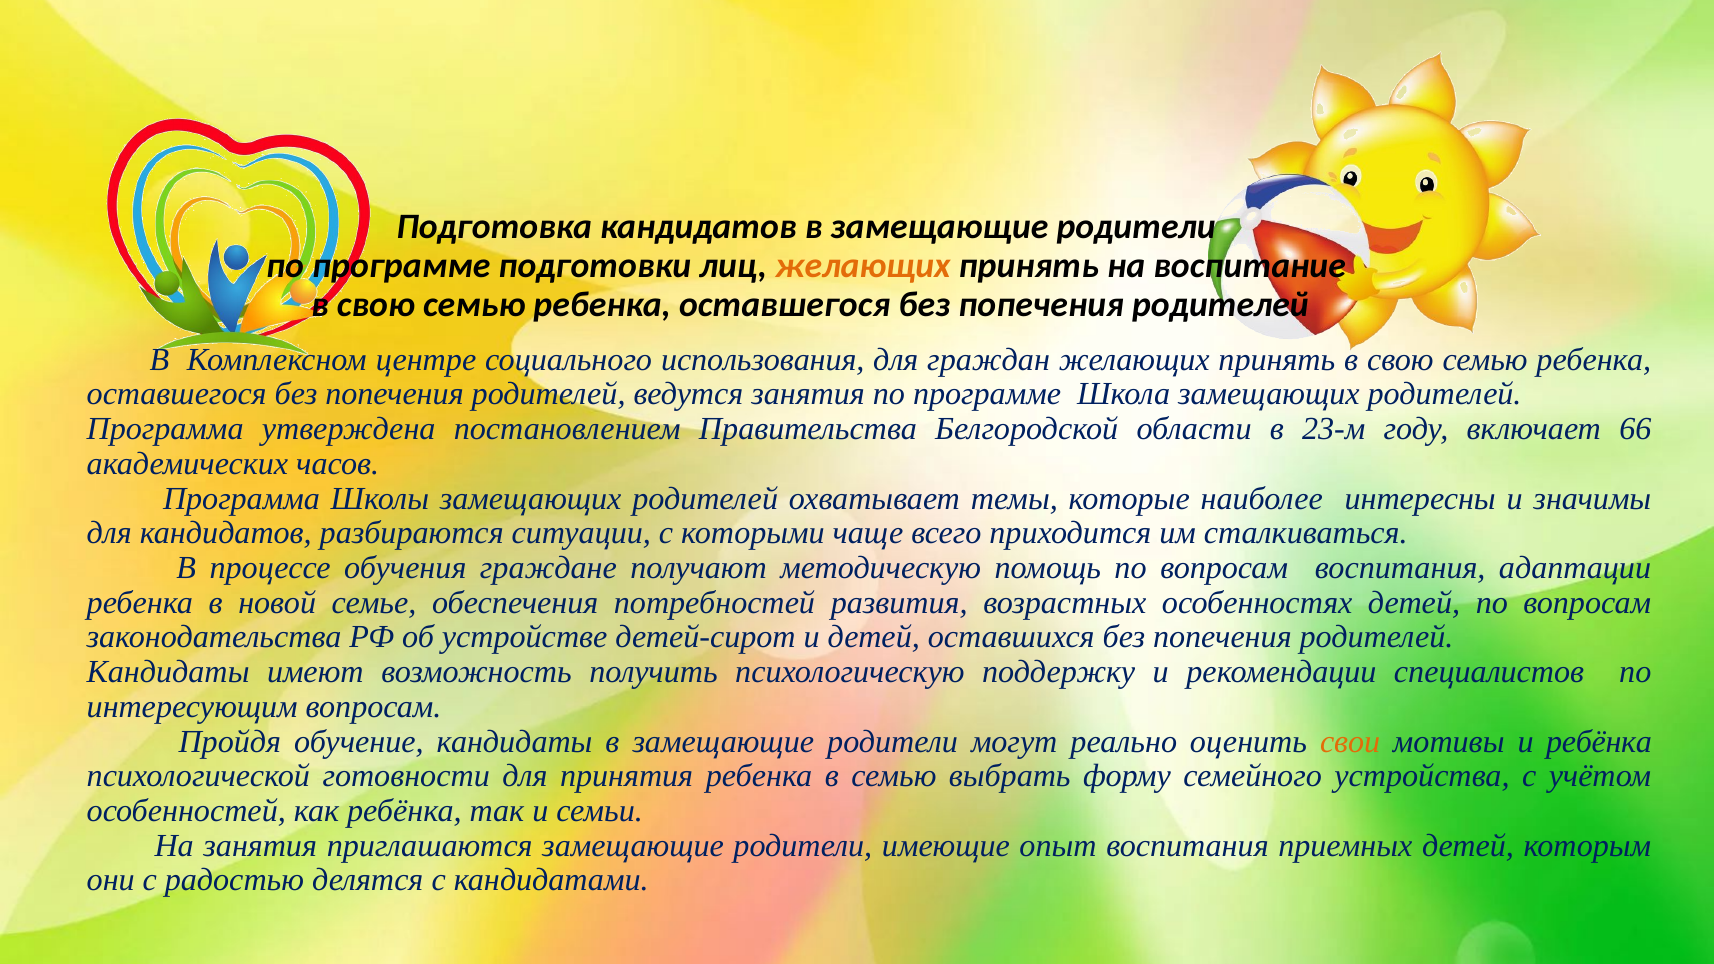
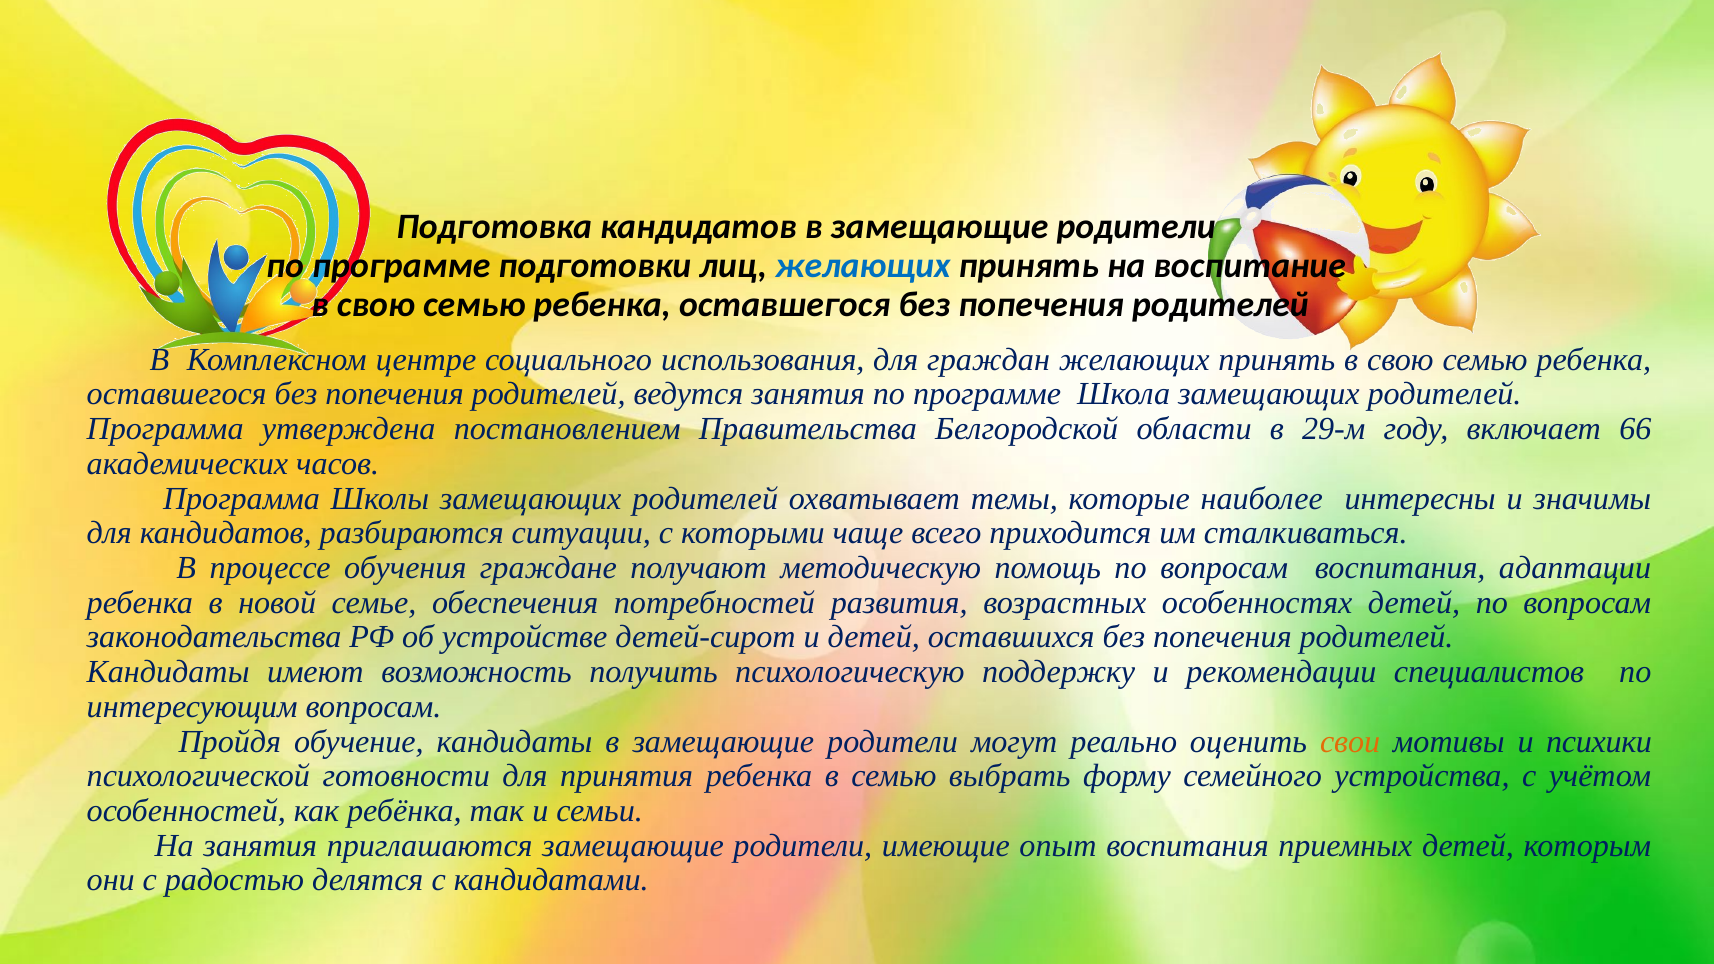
желающих at (863, 266) colour: orange -> blue
23-м: 23-м -> 29-м
и ребёнка: ребёнка -> психики
